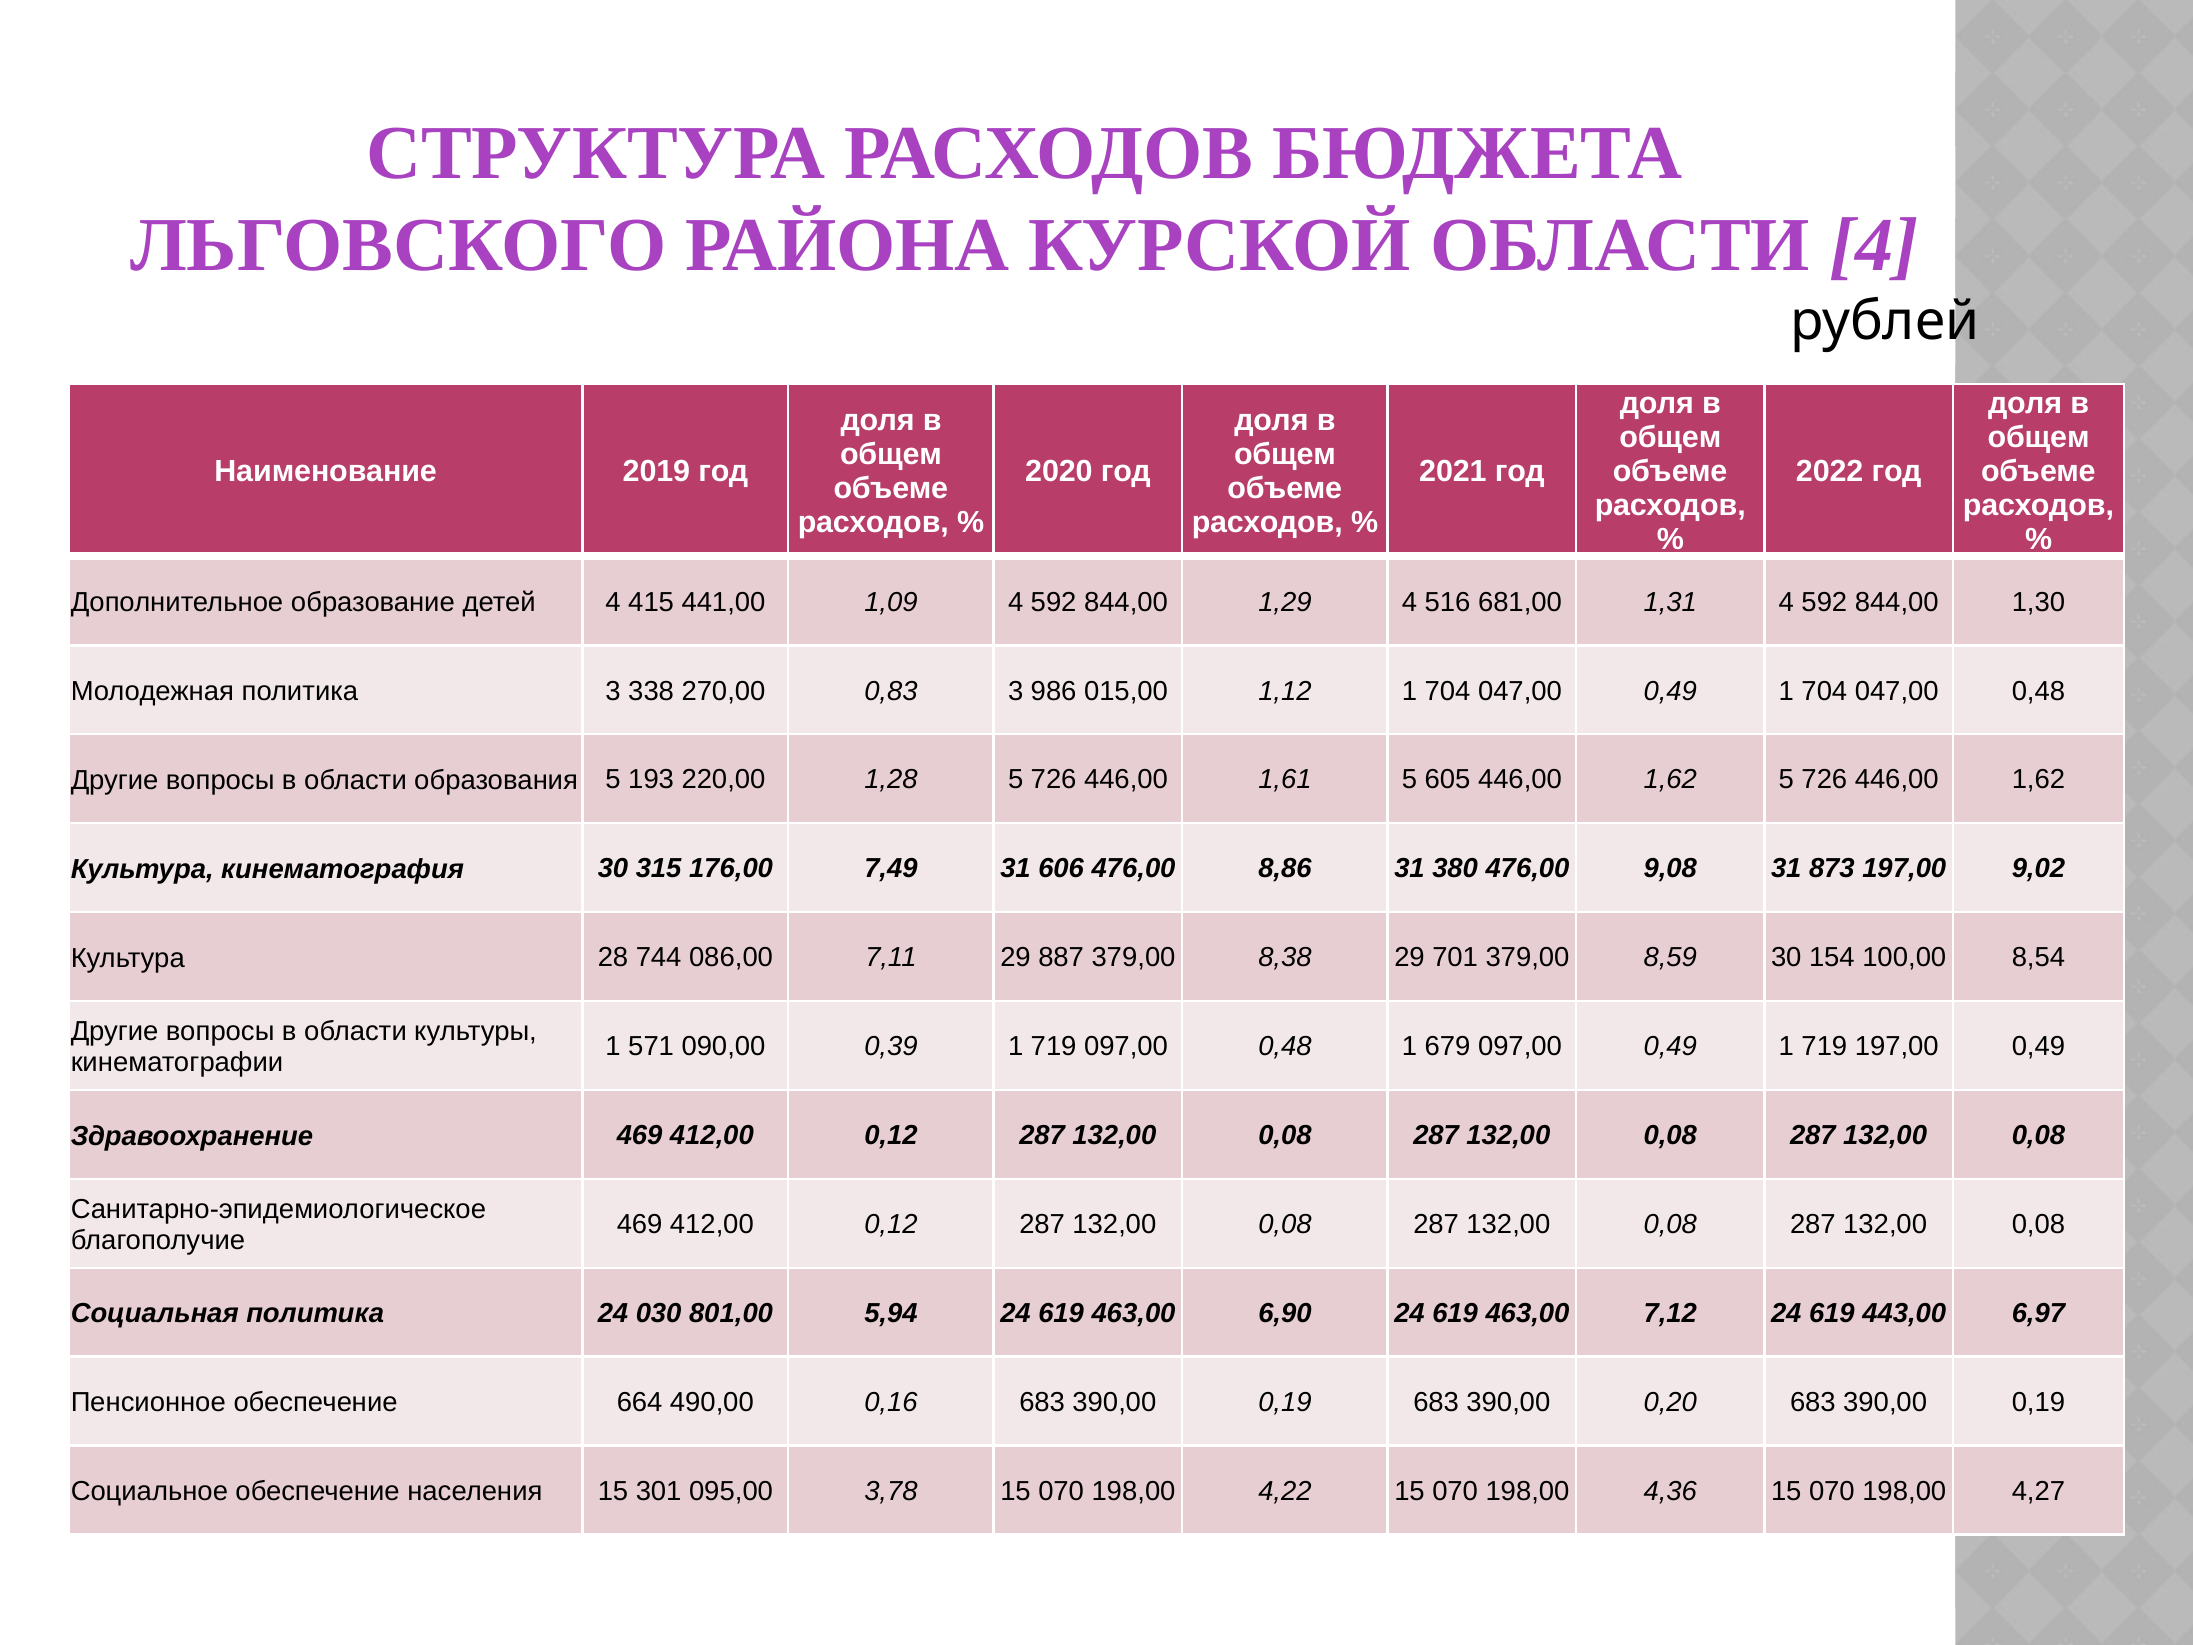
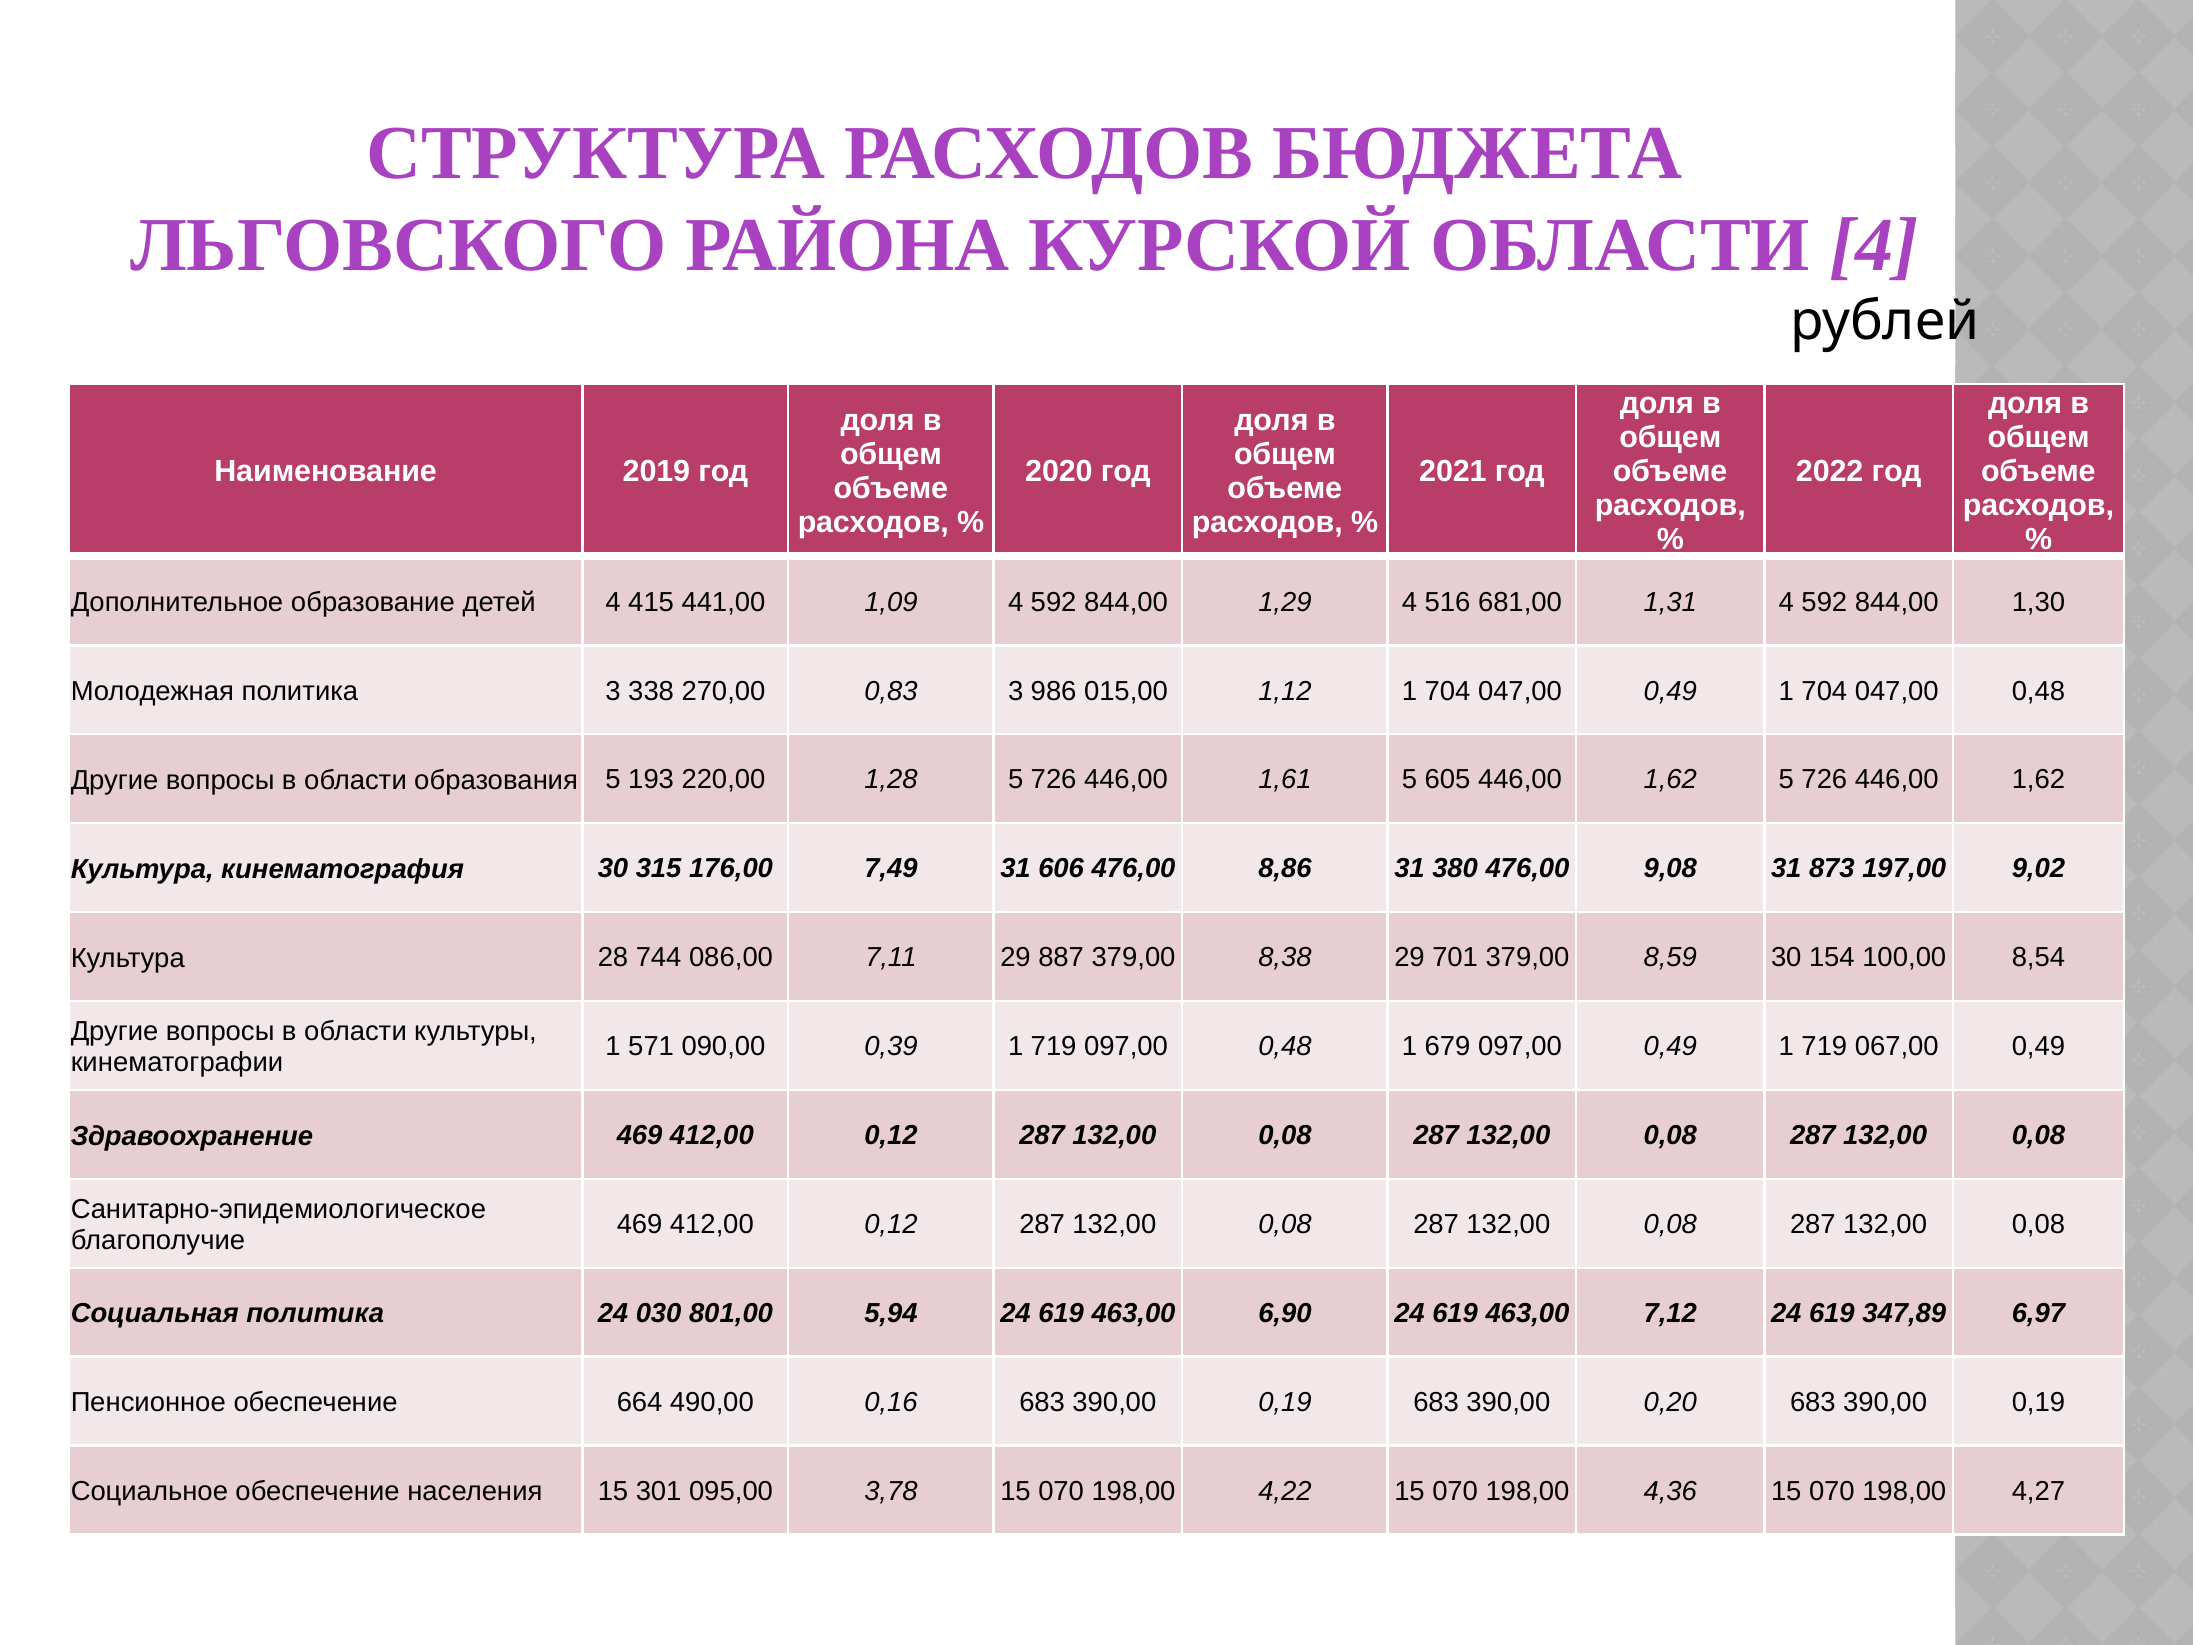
719 197,00: 197,00 -> 067,00
443,00: 443,00 -> 347,89
